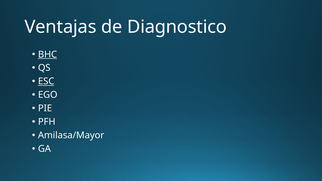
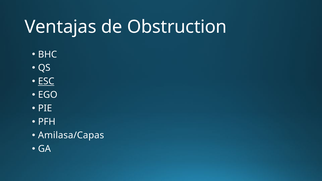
Diagnostico: Diagnostico -> Obstruction
BHC underline: present -> none
Amilasa/Mayor: Amilasa/Mayor -> Amilasa/Capas
